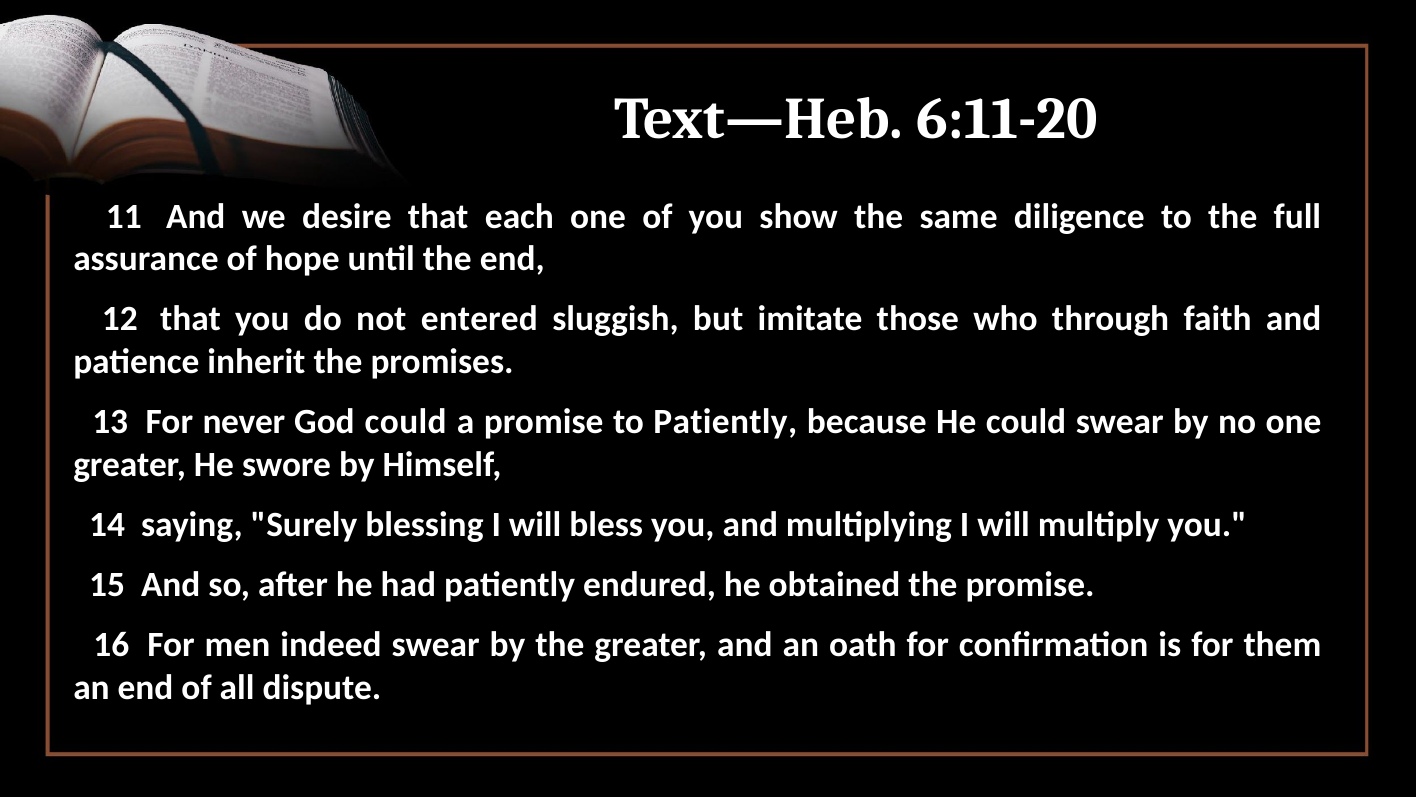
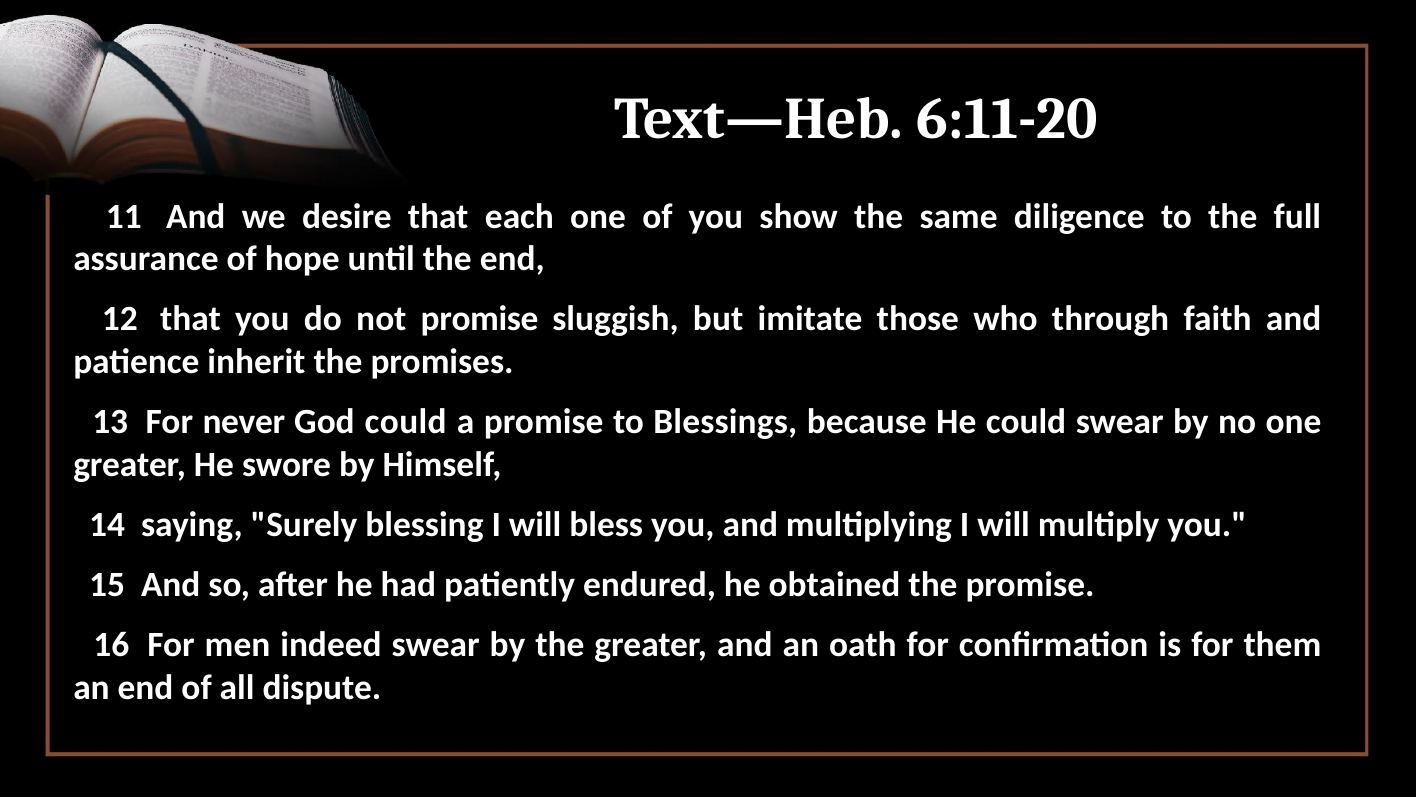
not entered: entered -> promise
to Patiently: Patiently -> Blessings
